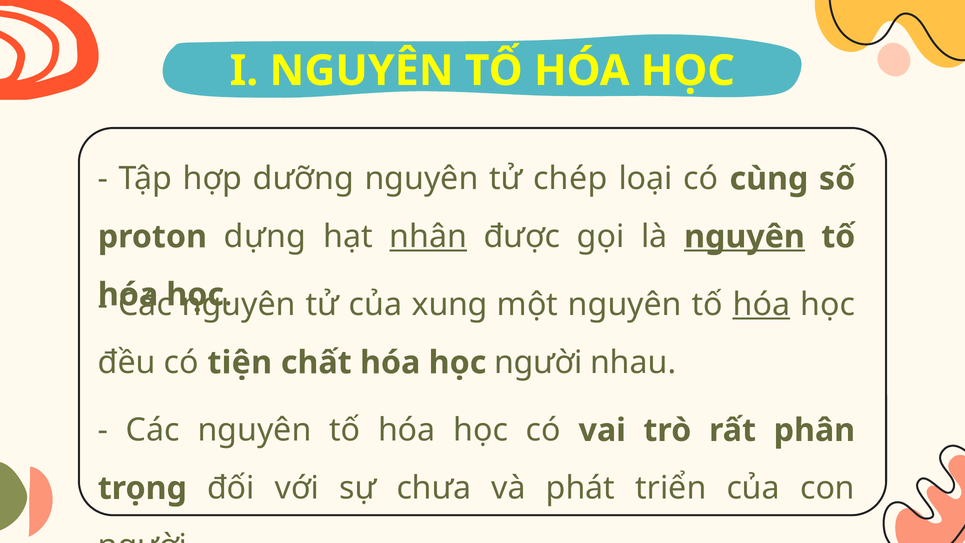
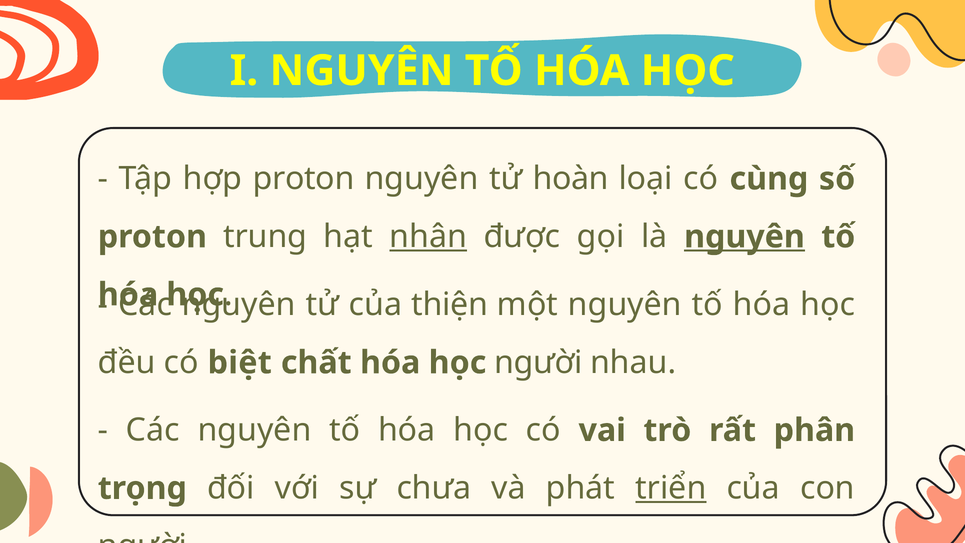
hợp dưỡng: dưỡng -> proton
chép: chép -> hoàn
dựng: dựng -> trung
xung: xung -> thiện
hóa at (761, 305) underline: present -> none
tiện: tiện -> biệt
triển underline: none -> present
